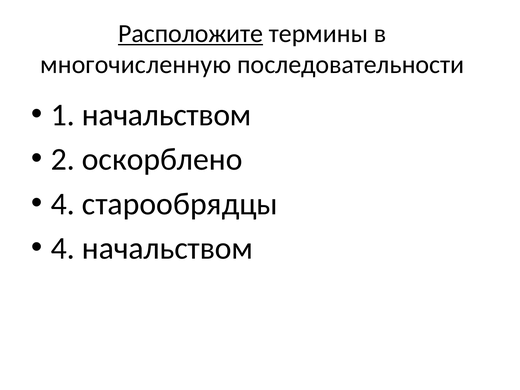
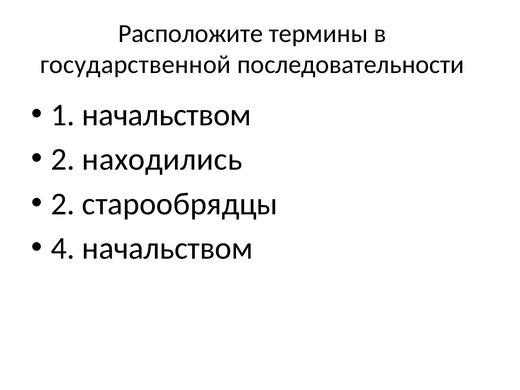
Расположите underline: present -> none
многочисленную: многочисленную -> государственной
оскорблено: оскорблено -> находились
4 at (63, 204): 4 -> 2
